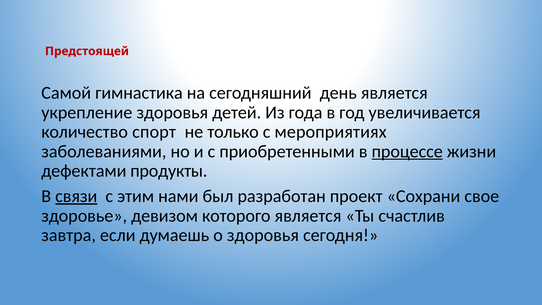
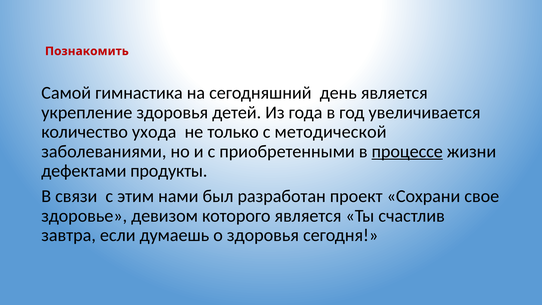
Предстоящей: Предстоящей -> Познакомить
спорт: спорт -> ухода
мероприятиях: мероприятиях -> методической
связи underline: present -> none
